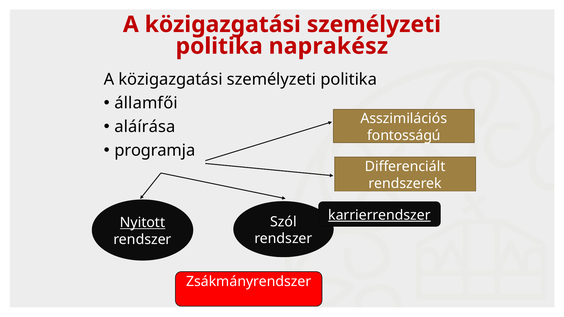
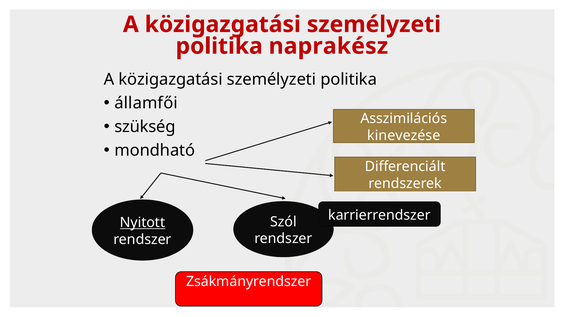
aláírása: aláírása -> szükség
fontosságú: fontosságú -> kinevezése
programja: programja -> mondható
karrierrendszer underline: present -> none
